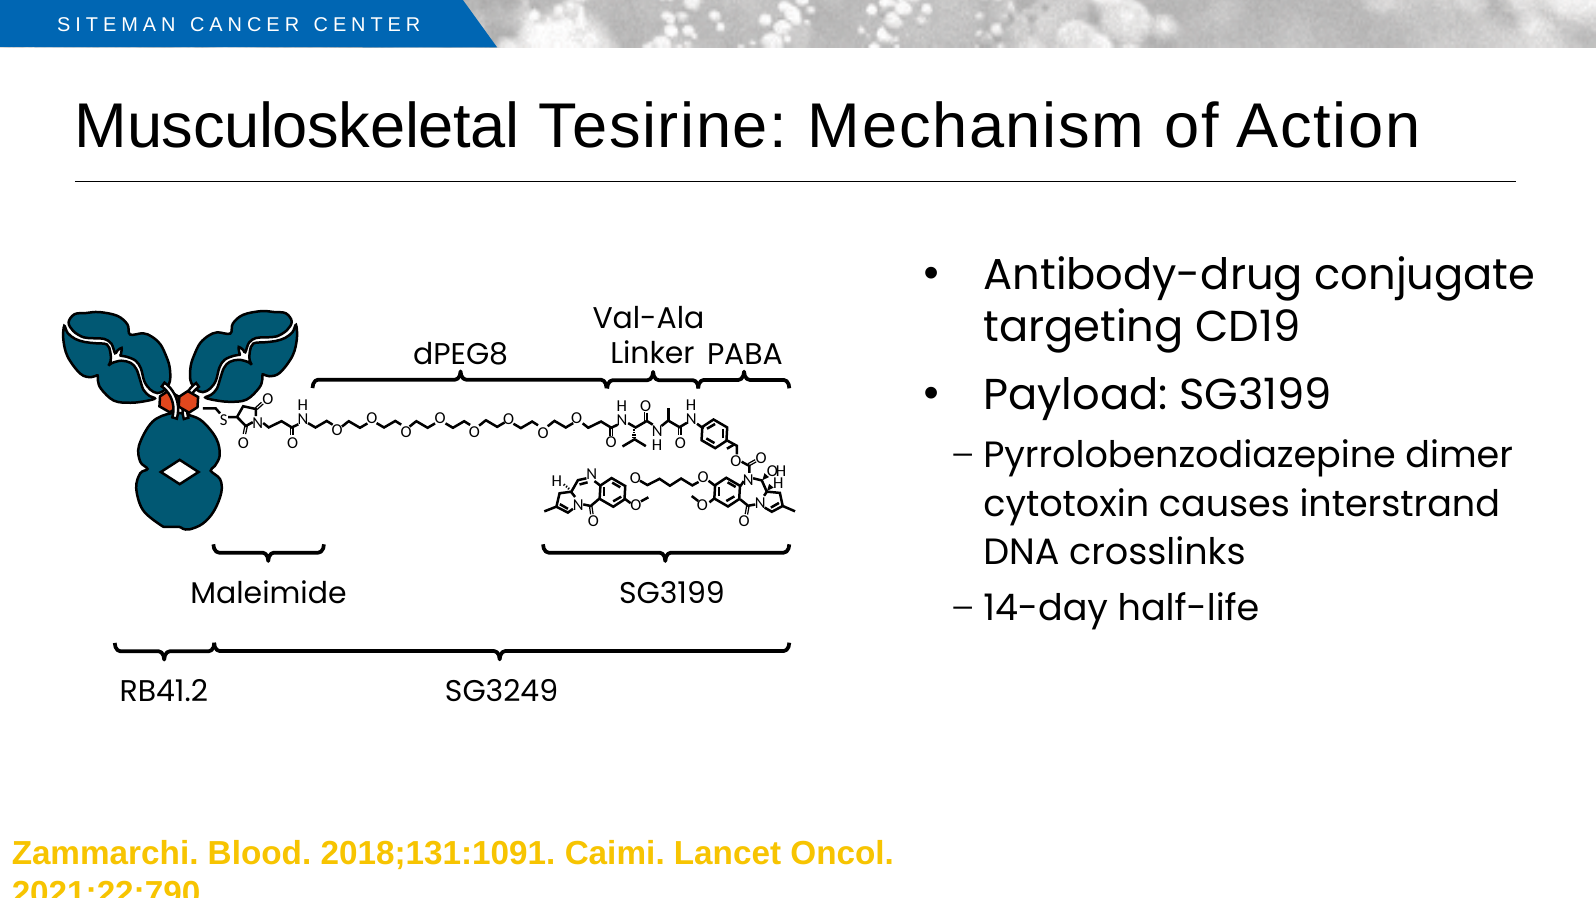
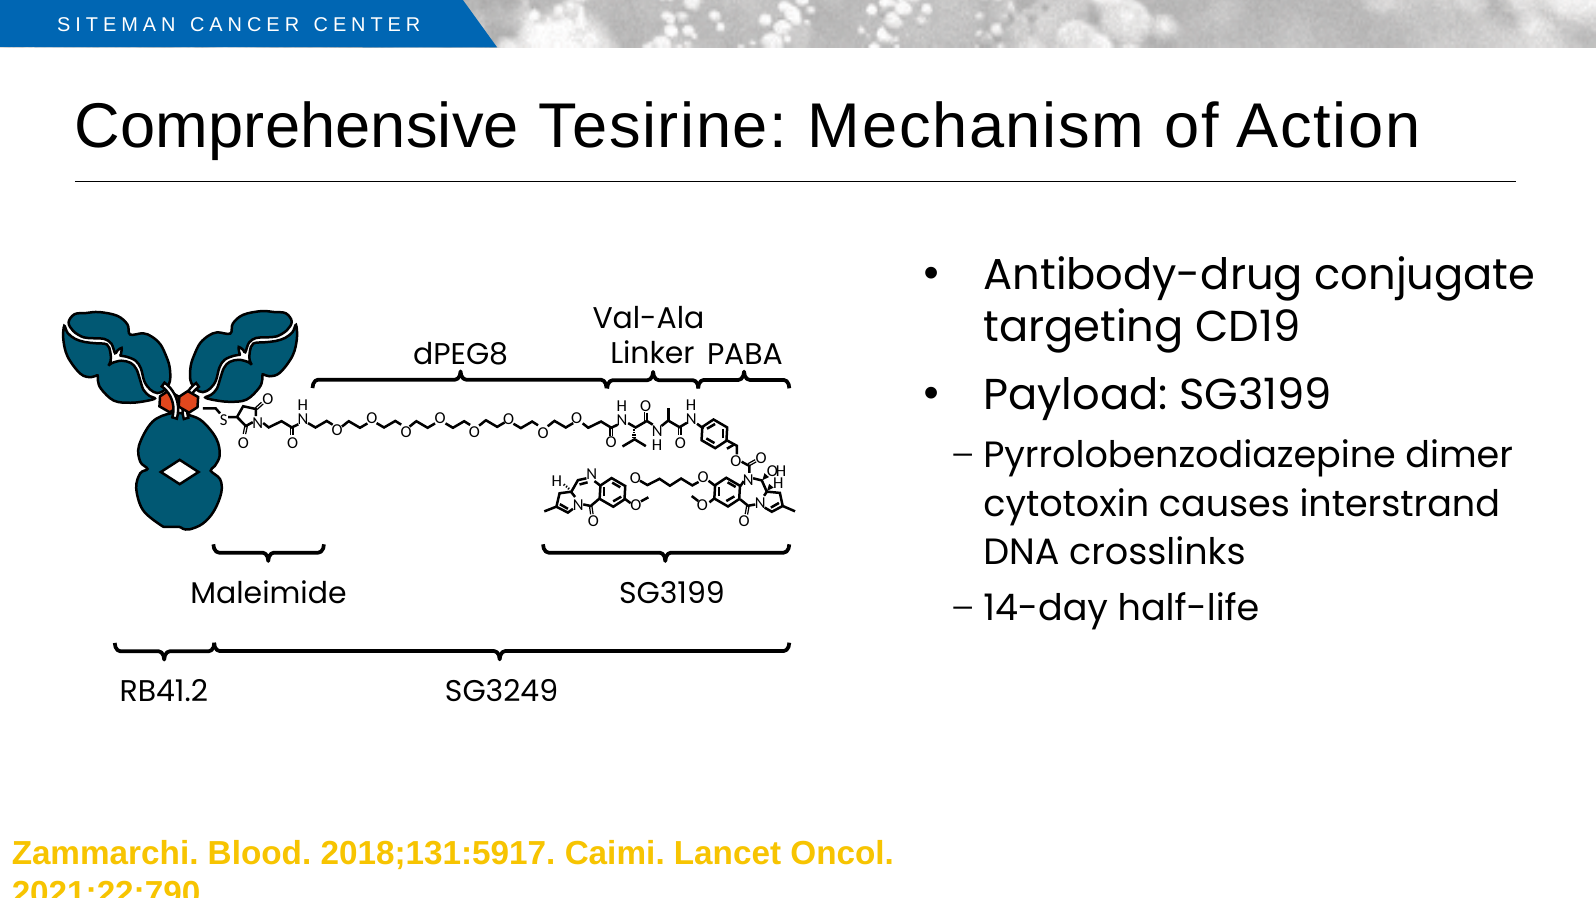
Musculoskeletal: Musculoskeletal -> Comprehensive
2018;131:1091: 2018;131:1091 -> 2018;131:5917
